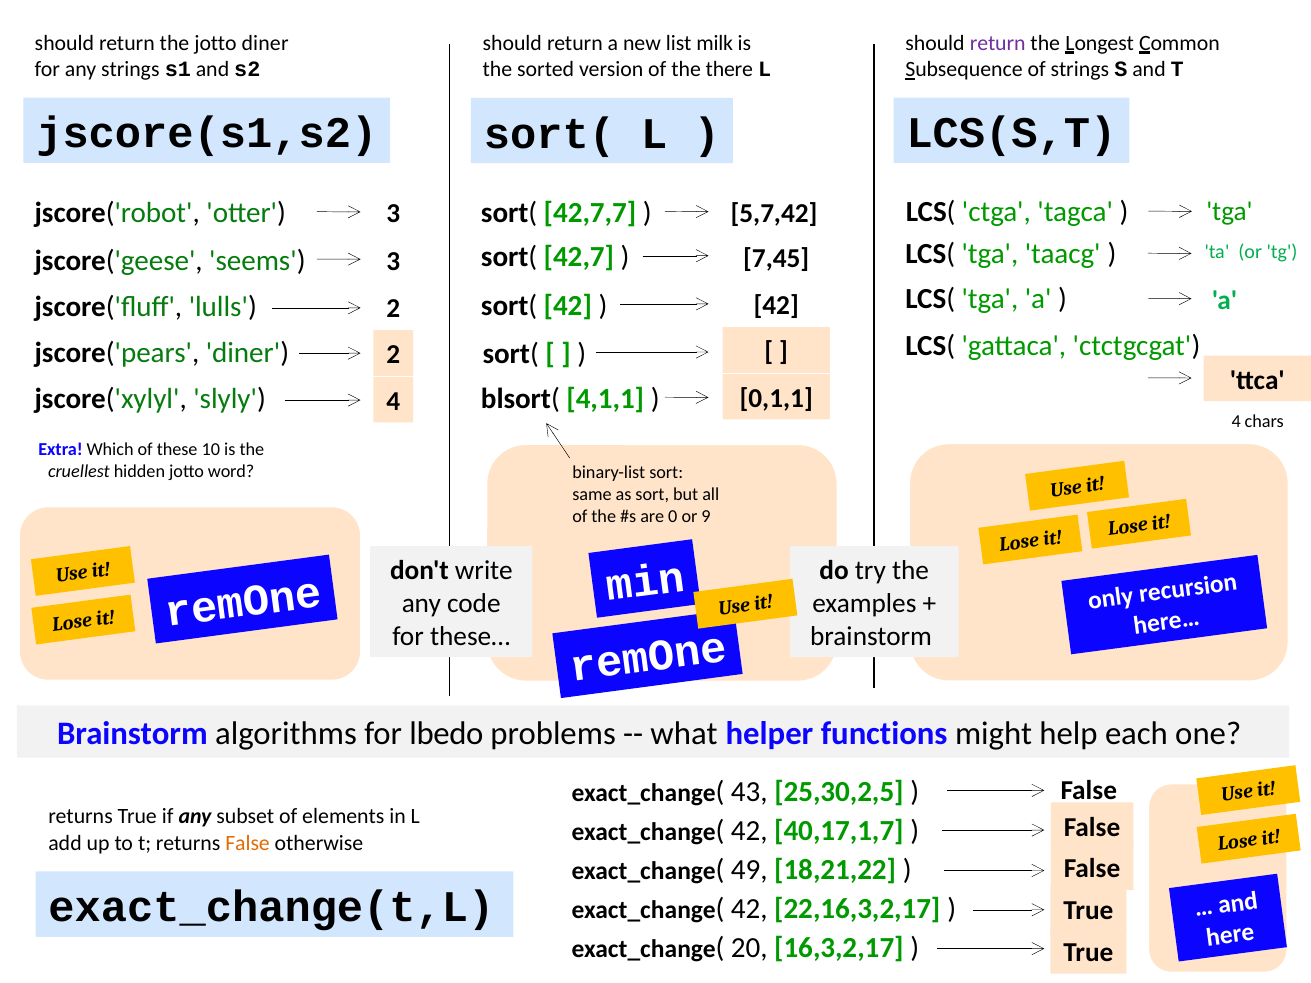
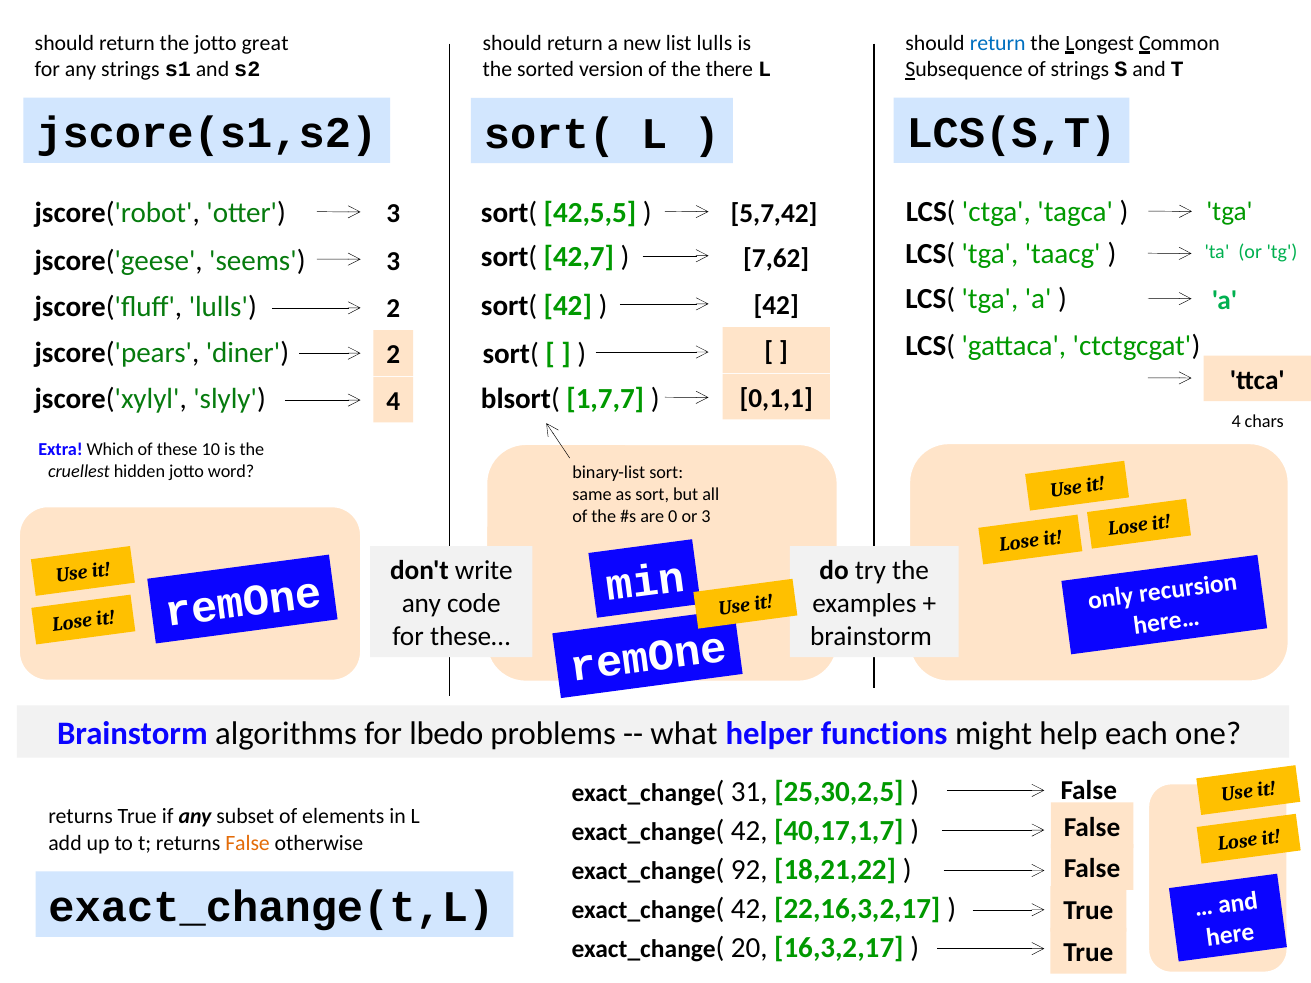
jotto diner: diner -> great
list milk: milk -> lulls
return at (998, 43) colour: purple -> blue
42,7,7: 42,7,7 -> 42,5,5
7,45: 7,45 -> 7,62
4,1,1: 4,1,1 -> 1,7,7
or 9: 9 -> 3
43: 43 -> 31
49: 49 -> 92
